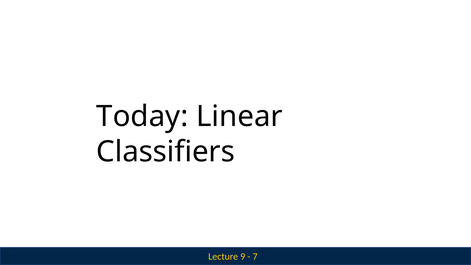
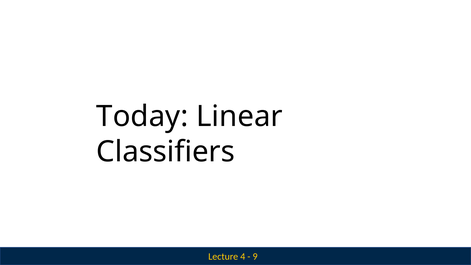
9: 9 -> 4
7: 7 -> 9
